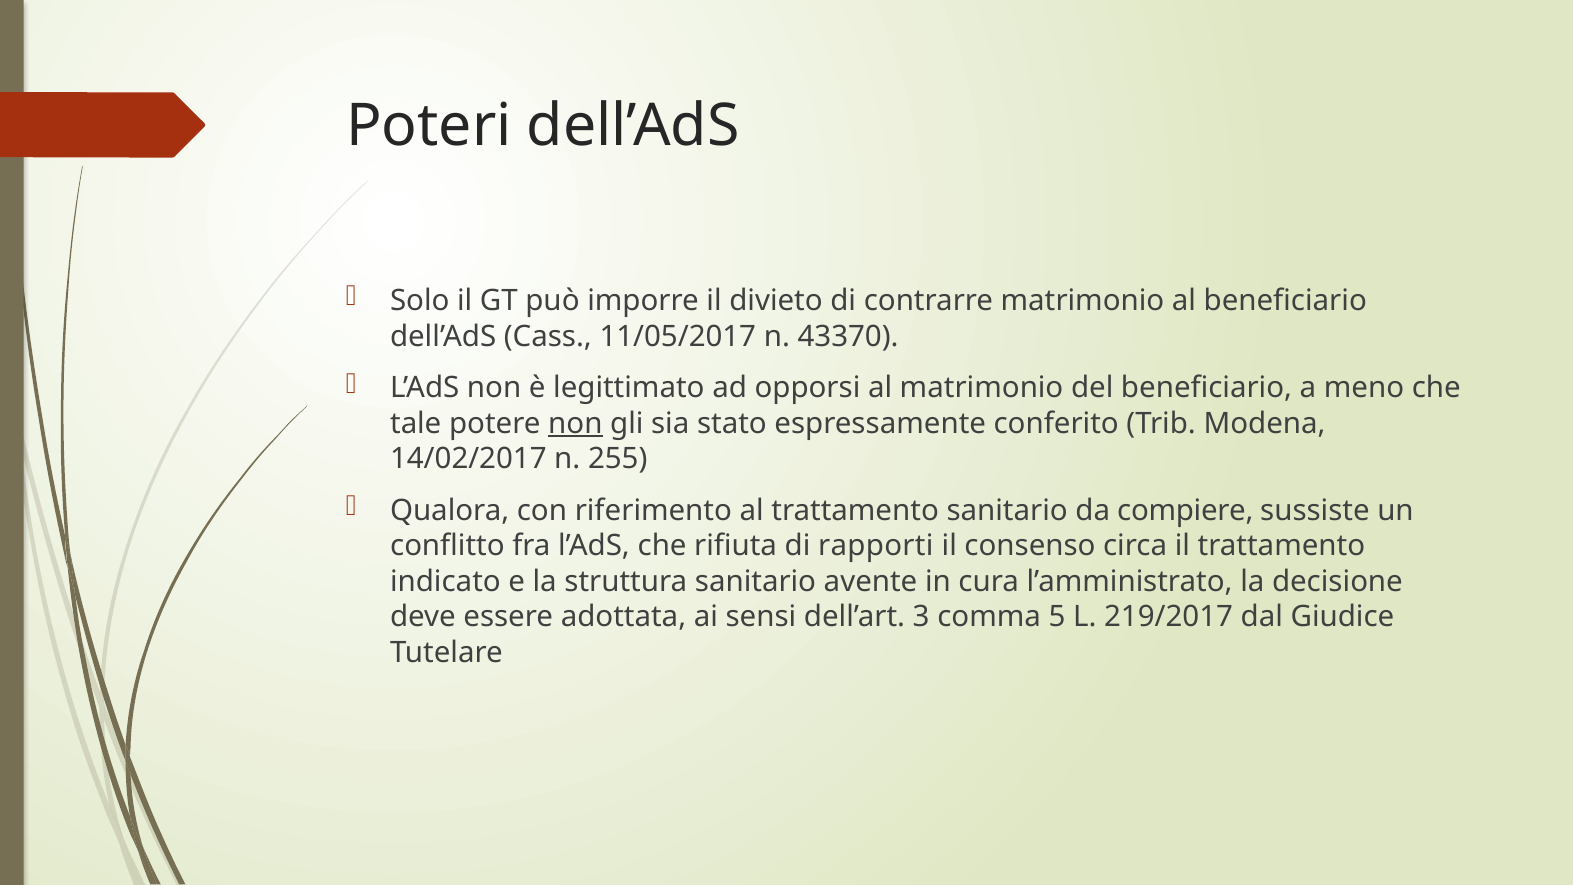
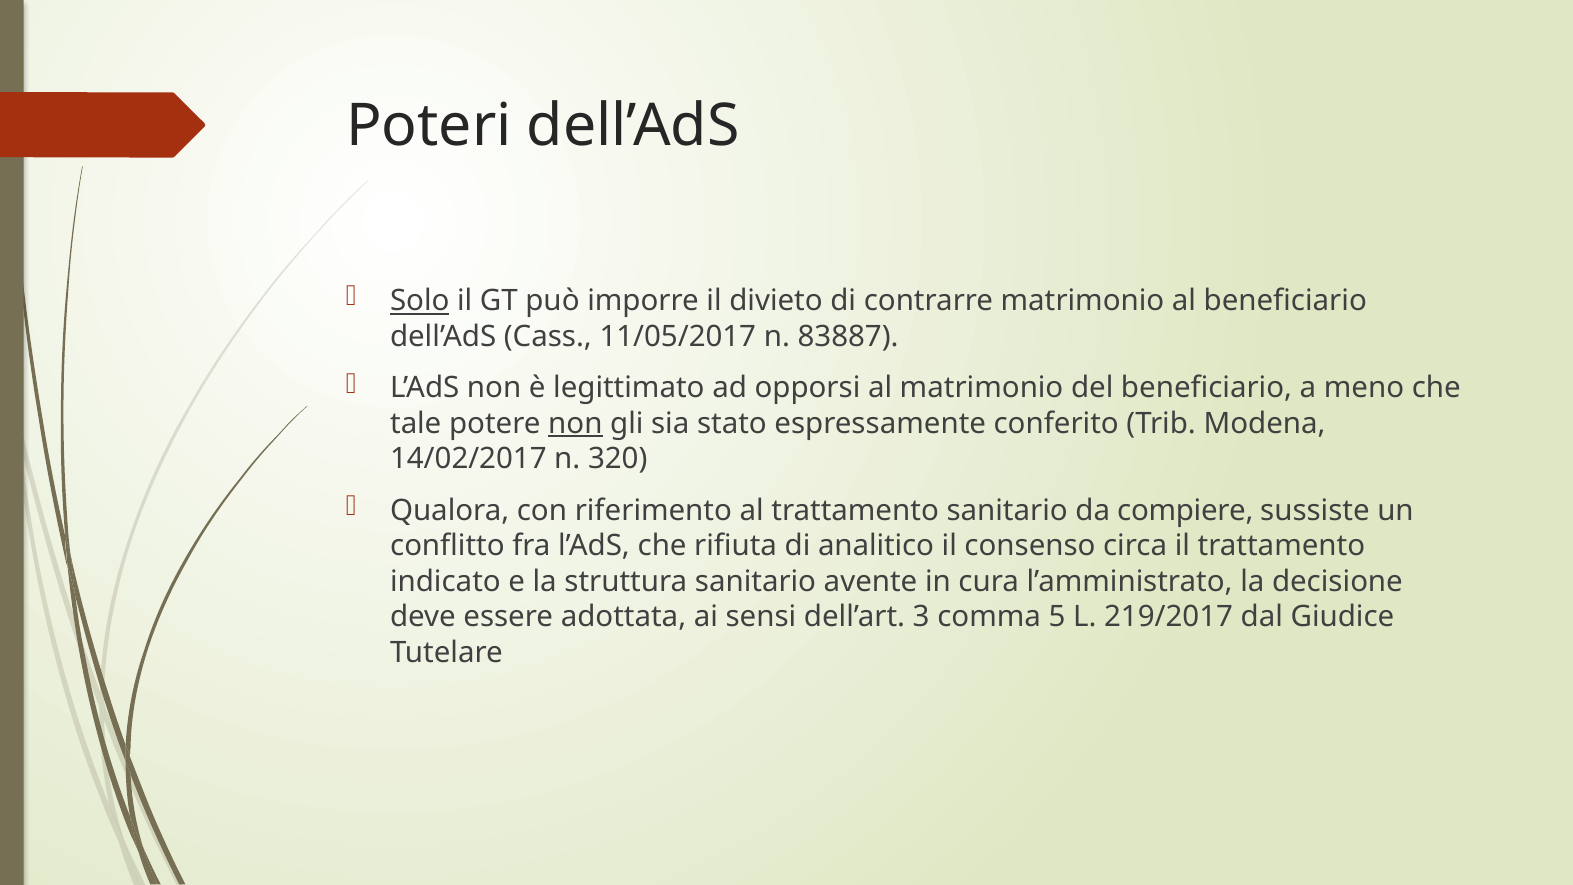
Solo underline: none -> present
43370: 43370 -> 83887
255: 255 -> 320
rapporti: rapporti -> analitico
